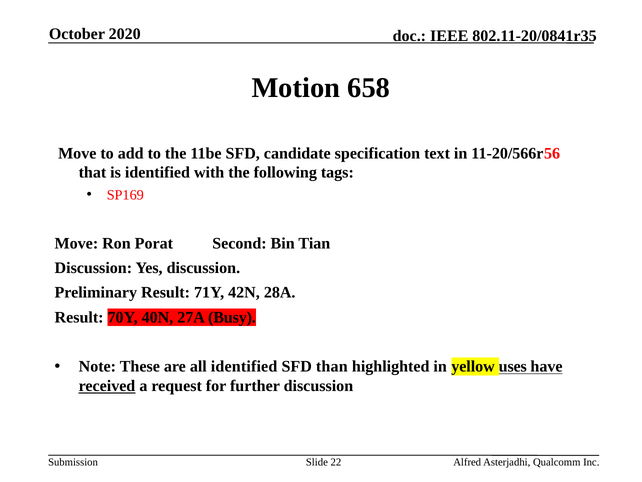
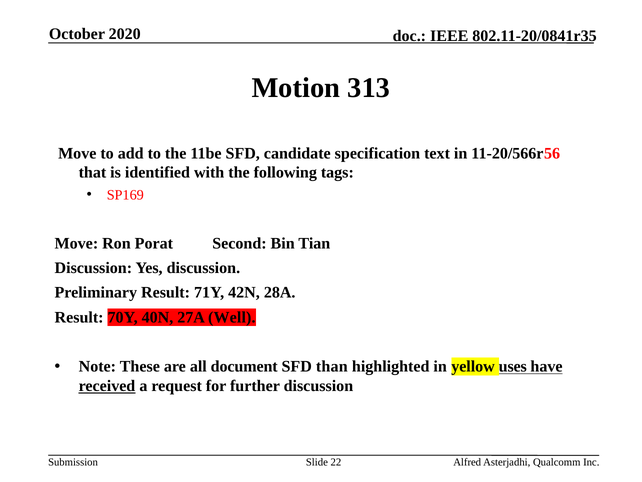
658: 658 -> 313
Busy: Busy -> Well
all identified: identified -> document
